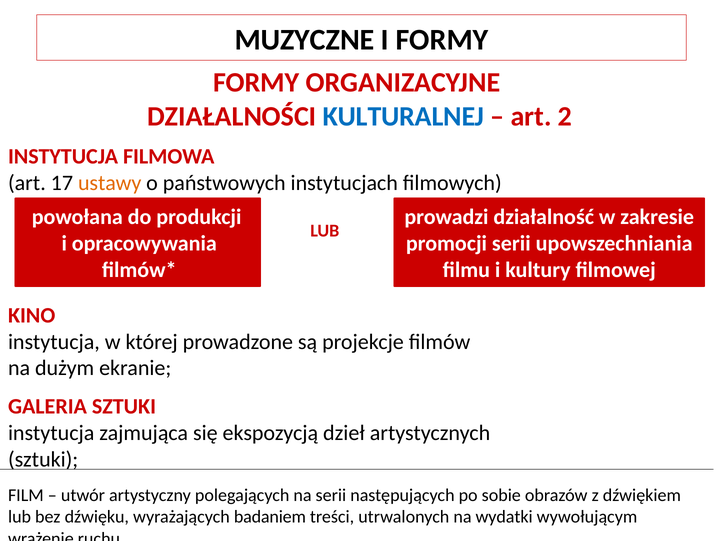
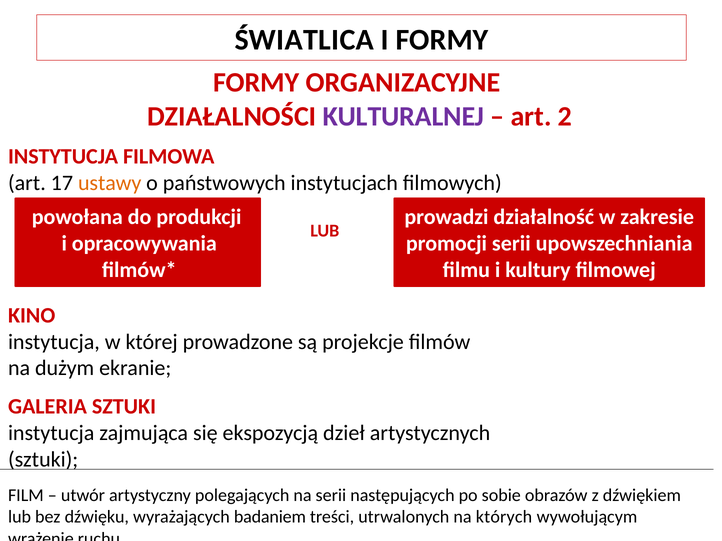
MUZYCZNE: MUZYCZNE -> ŚWIATLICA
KULTURALNEJ colour: blue -> purple
wydatki: wydatki -> których
